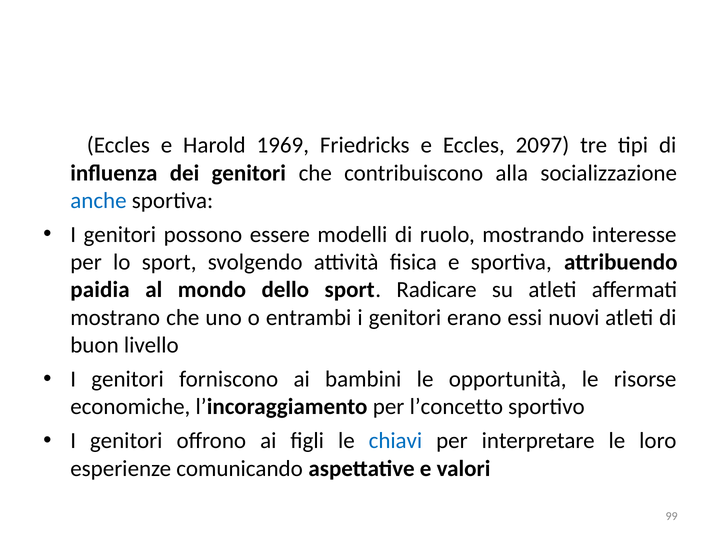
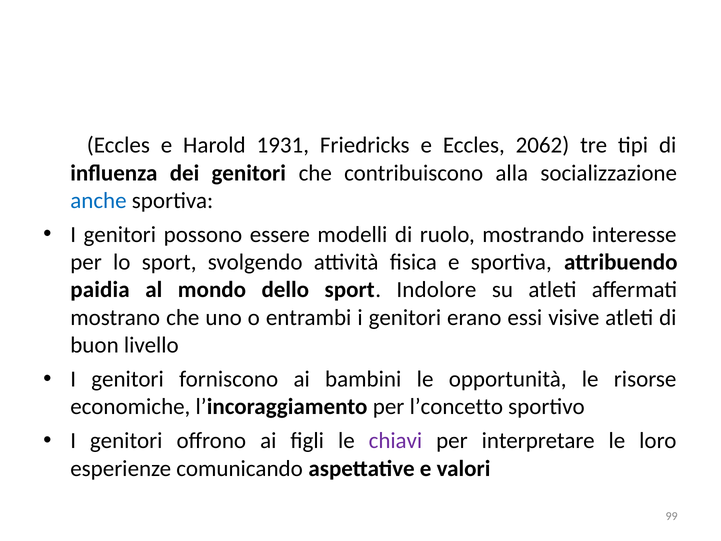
1969: 1969 -> 1931
2097: 2097 -> 2062
Radicare: Radicare -> Indolore
nuovi: nuovi -> visive
chiavi colour: blue -> purple
